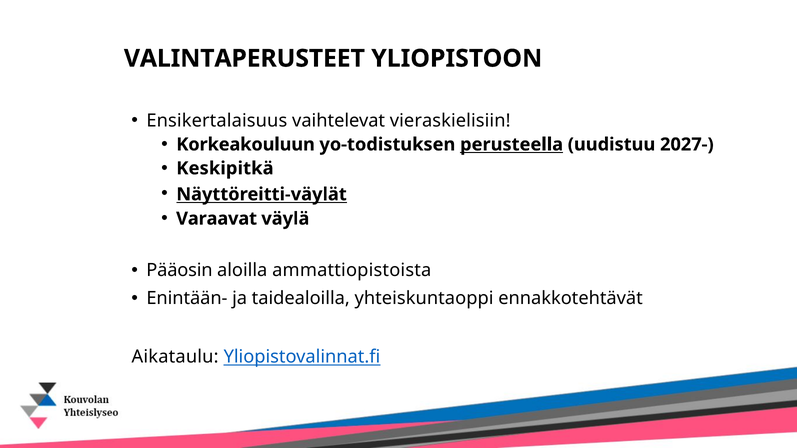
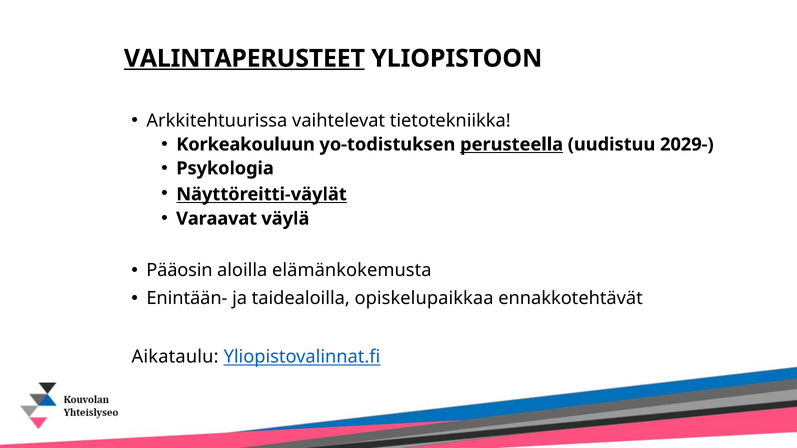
VALINTAPERUSTEET underline: none -> present
Ensikertalaisuus: Ensikertalaisuus -> Arkkitehtuurissa
vieraskielisiin: vieraskielisiin -> tietotekniikka
2027-: 2027- -> 2029-
Keskipitkä: Keskipitkä -> Psykologia
ammattiopistoista: ammattiopistoista -> elämänkokemusta
yhteiskuntaoppi: yhteiskuntaoppi -> opiskelupaikkaa
